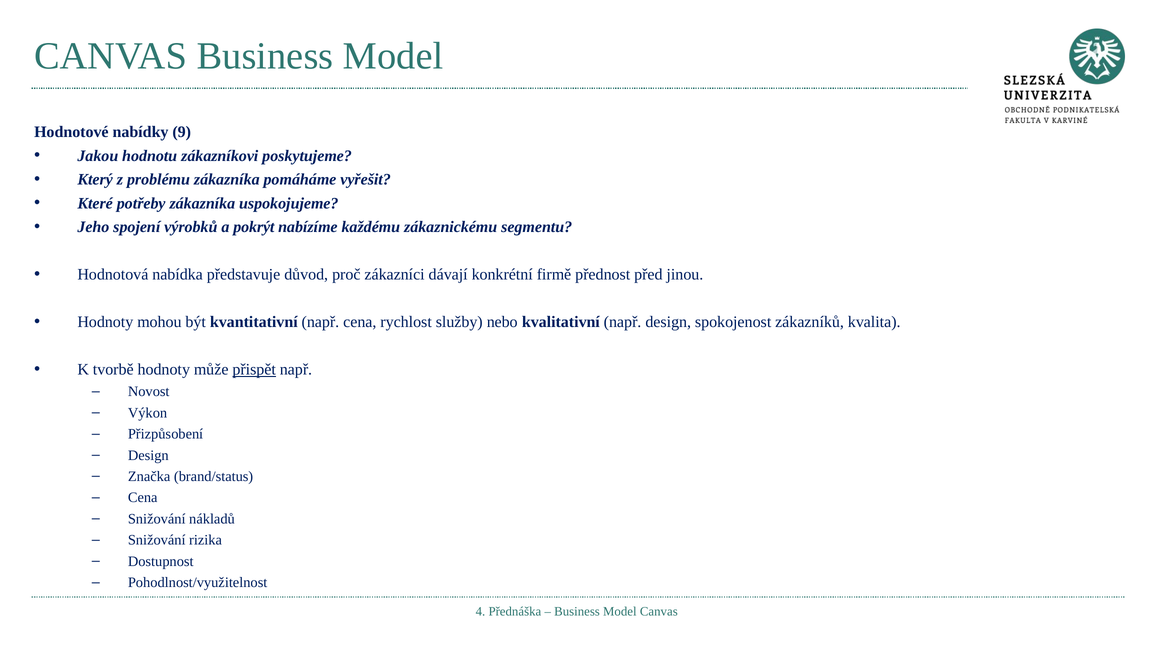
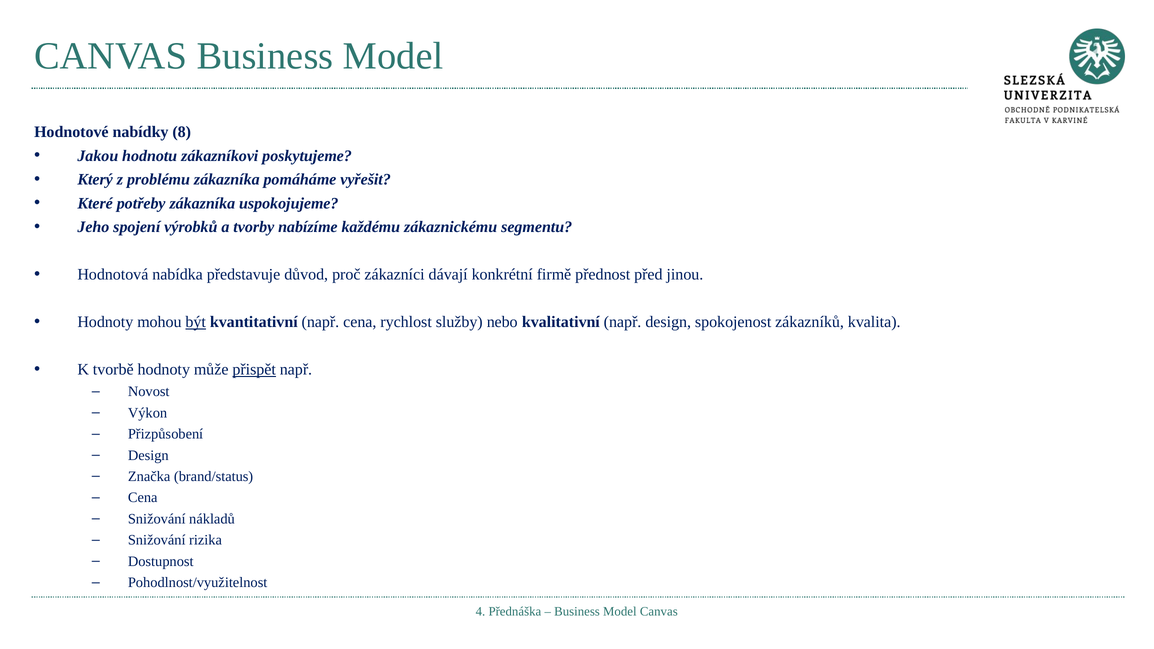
9: 9 -> 8
pokrýt: pokrýt -> tvorby
být underline: none -> present
